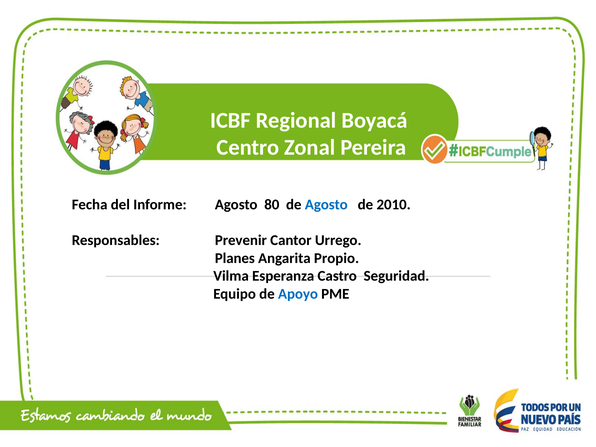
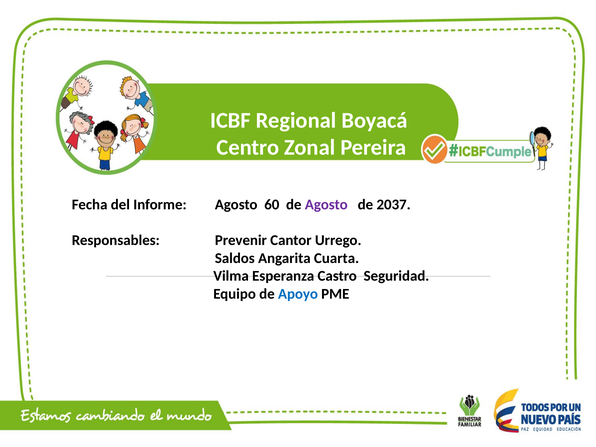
80: 80 -> 60
Agosto at (326, 204) colour: blue -> purple
2010: 2010 -> 2037
Planes: Planes -> Saldos
Propio: Propio -> Cuarta
